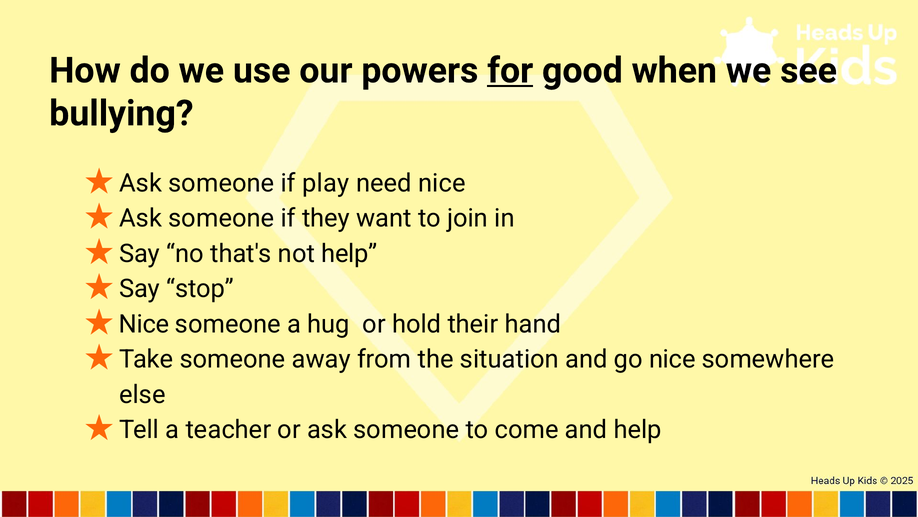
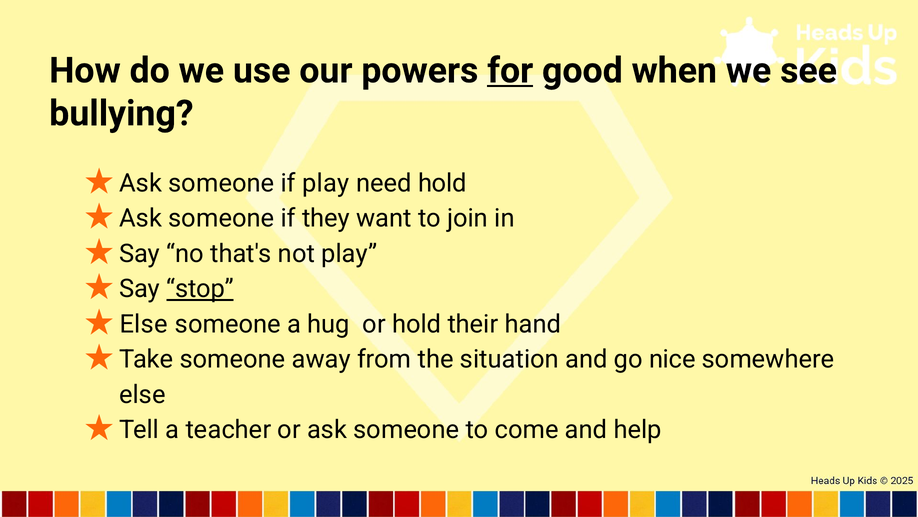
need nice: nice -> hold
not help: help -> play
stop underline: none -> present
Nice at (144, 324): Nice -> Else
